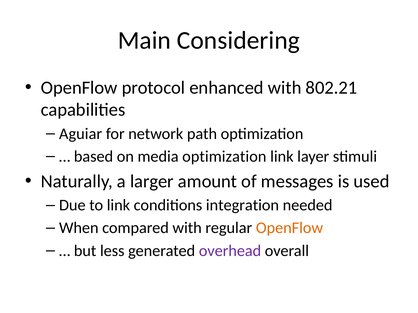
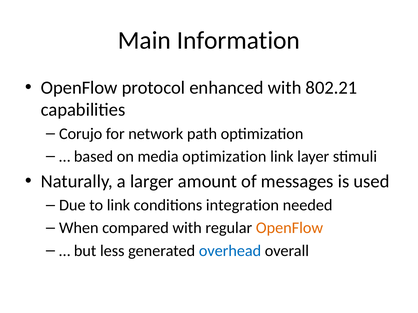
Considering: Considering -> Information
Aguiar: Aguiar -> Corujo
overhead colour: purple -> blue
